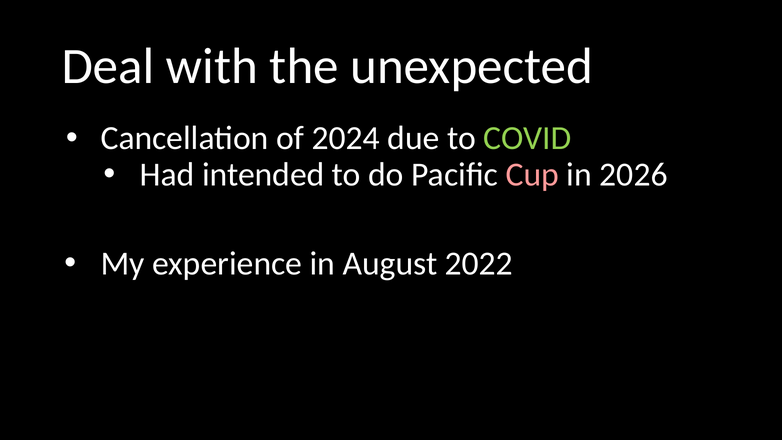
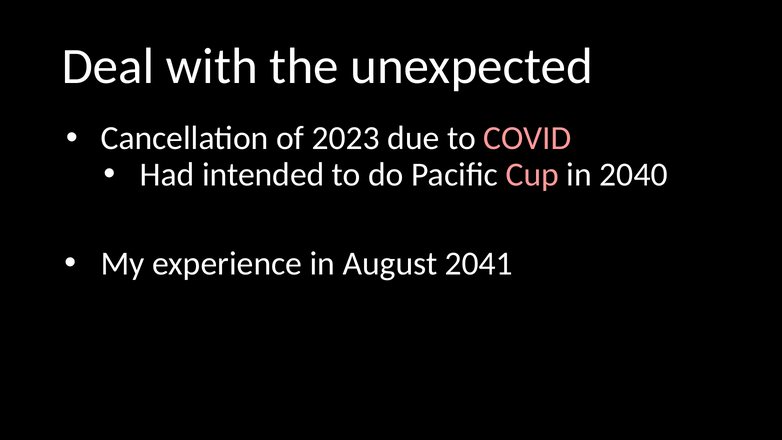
2024: 2024 -> 2023
COVID colour: light green -> pink
2026: 2026 -> 2040
2022: 2022 -> 2041
